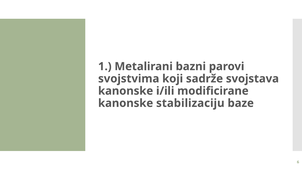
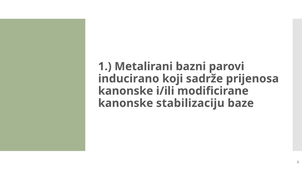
svojstvima: svojstvima -> inducirano
svojstava: svojstava -> prijenosa
